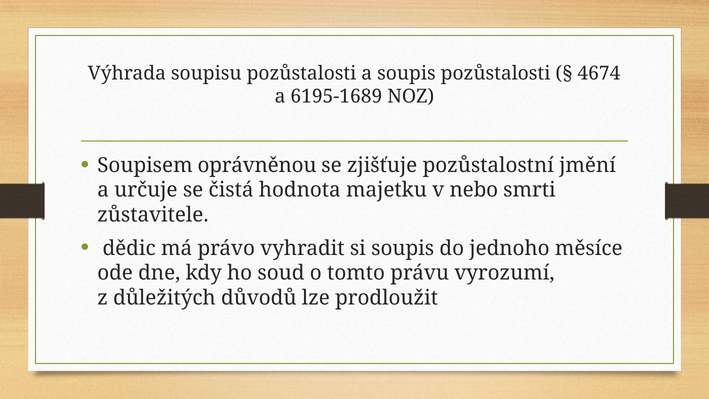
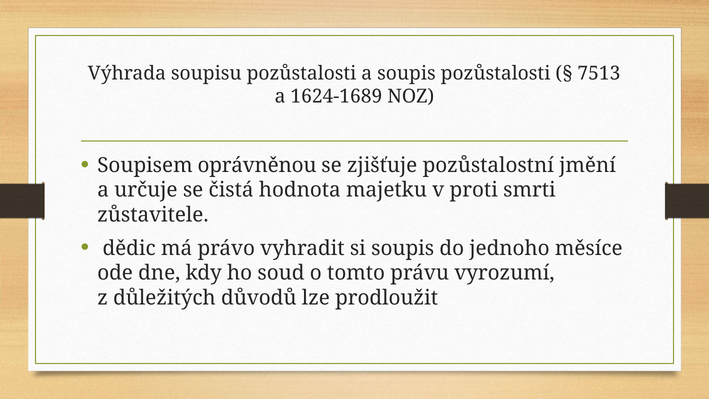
4674: 4674 -> 7513
6195-1689: 6195-1689 -> 1624-1689
nebo: nebo -> proti
